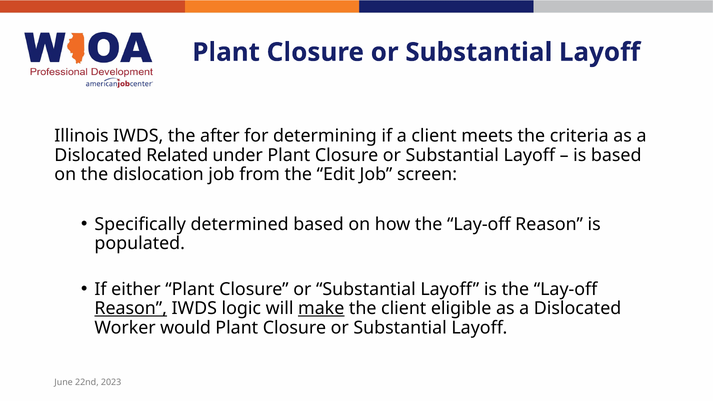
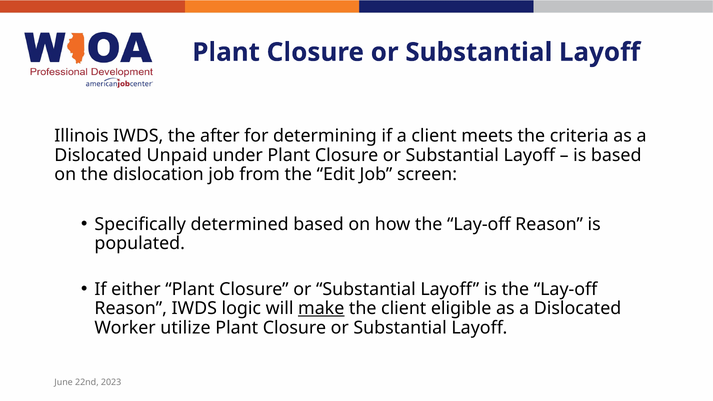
Related: Related -> Unpaid
Reason at (131, 309) underline: present -> none
would: would -> utilize
